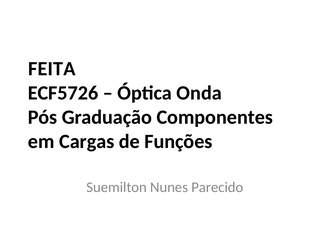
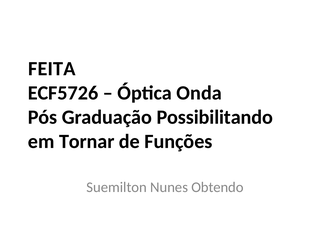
Componentes: Componentes -> Possibilitando
Cargas: Cargas -> Tornar
Parecido: Parecido -> Obtendo
